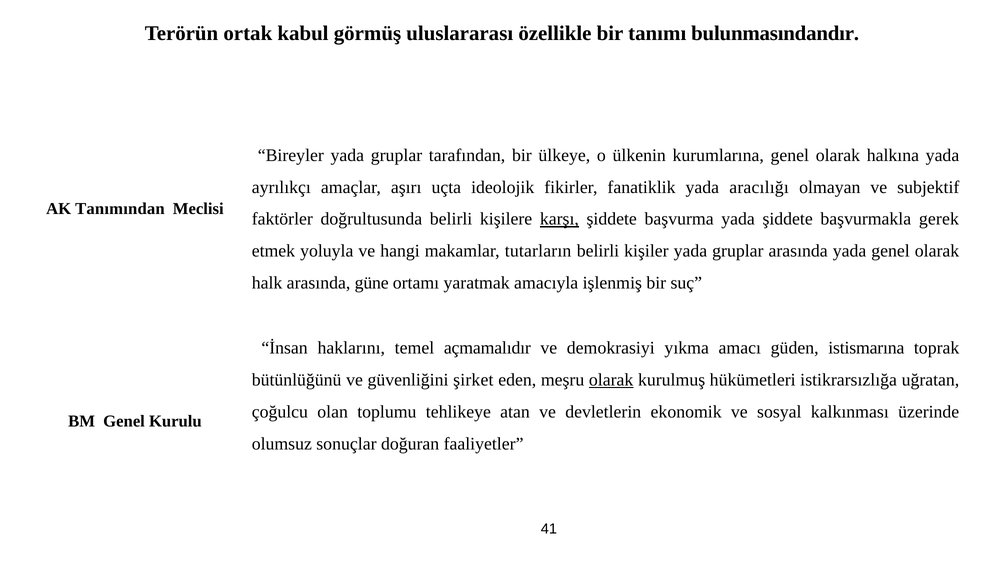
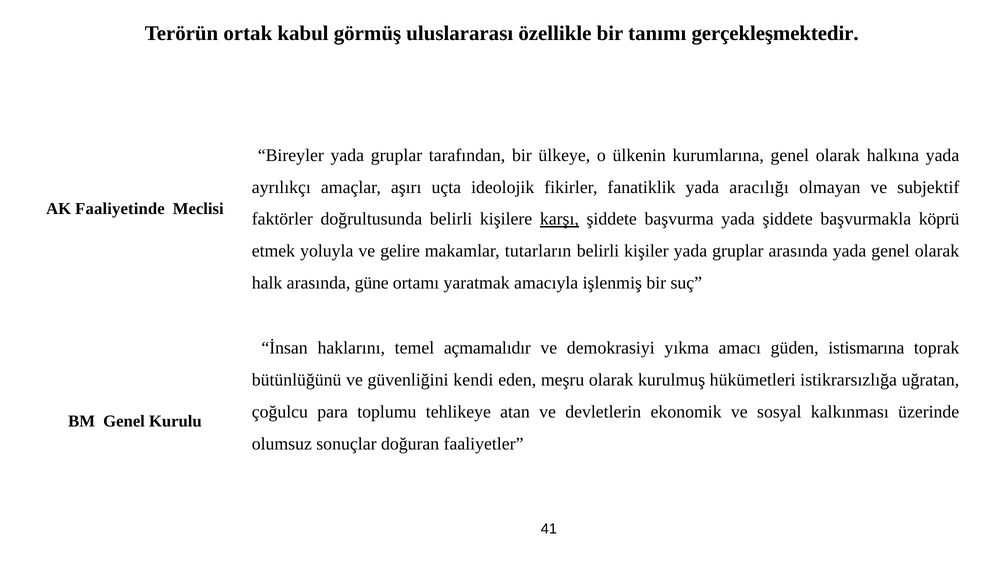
bulunmasındandır: bulunmasındandır -> gerçekleşmektedir
Tanımından: Tanımından -> Faaliyetinde
gerek: gerek -> köprü
hangi: hangi -> gelire
şirket: şirket -> kendi
olarak at (611, 380) underline: present -> none
olan: olan -> para
